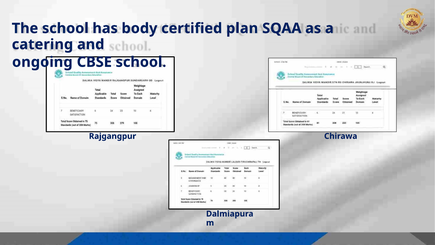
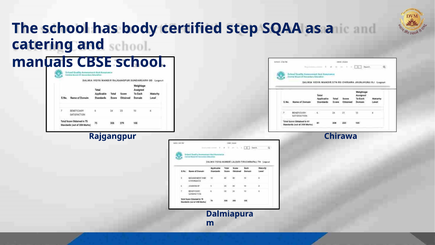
plan: plan -> step
ongoing: ongoing -> manuals
